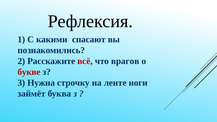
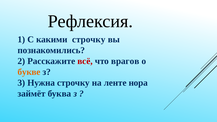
какими спасают: спасают -> строчку
букве colour: red -> orange
ноги: ноги -> нора
